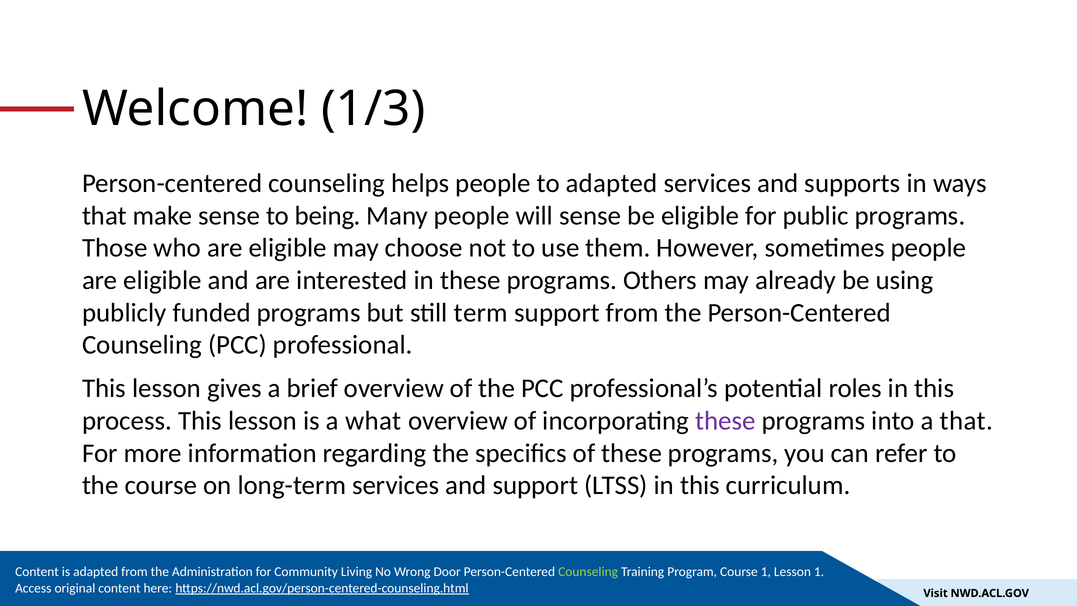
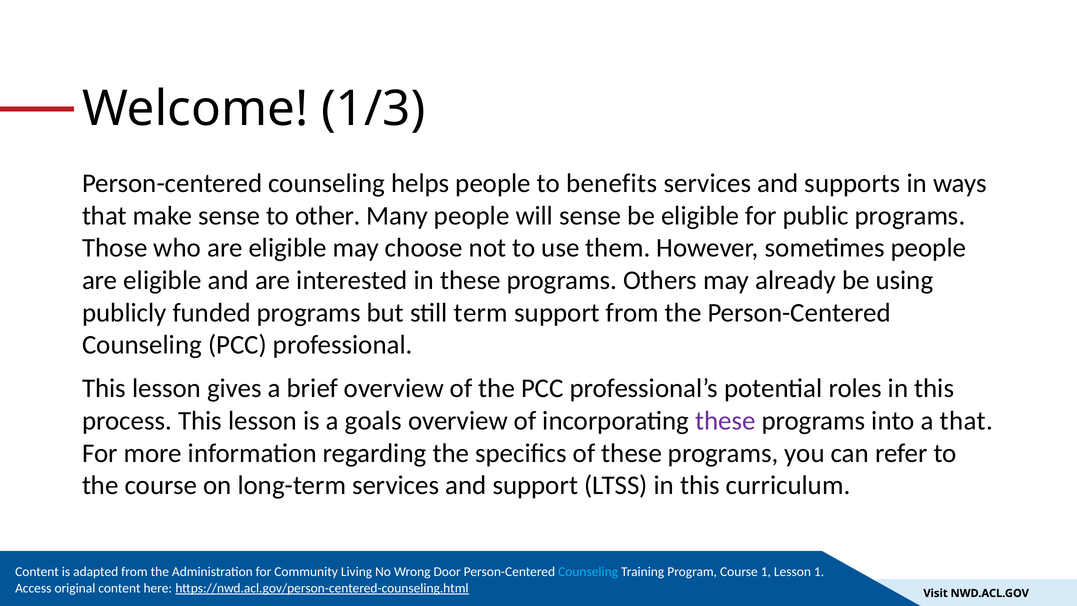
to adapted: adapted -> benefits
being: being -> other
what: what -> goals
Counseling at (588, 572) colour: light green -> light blue
